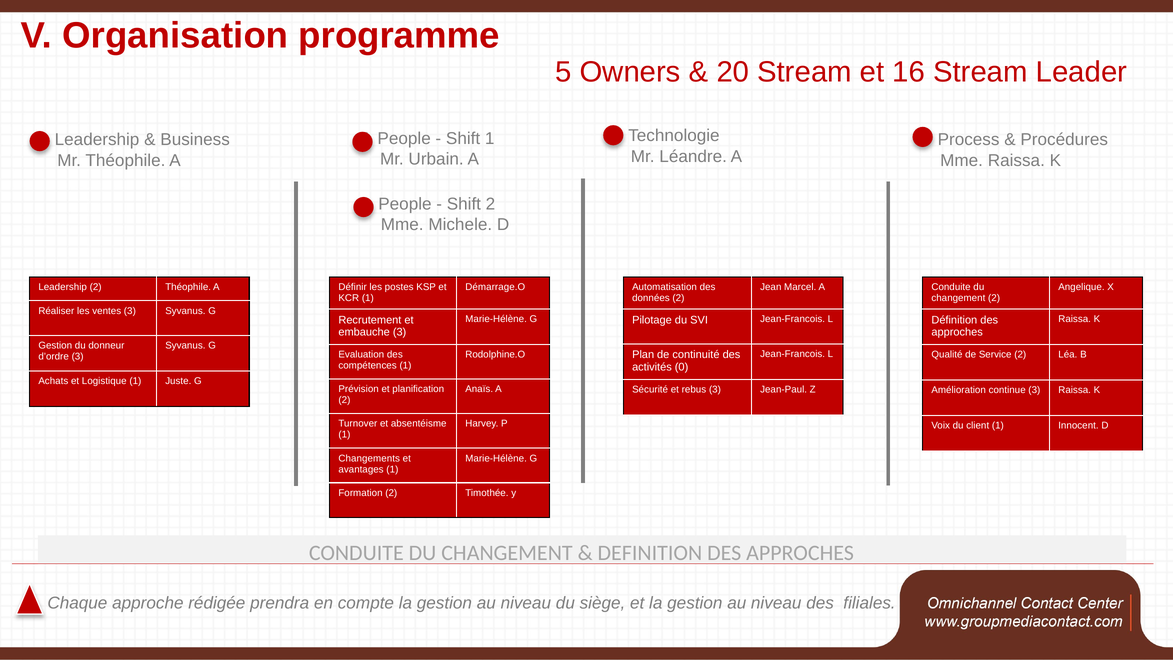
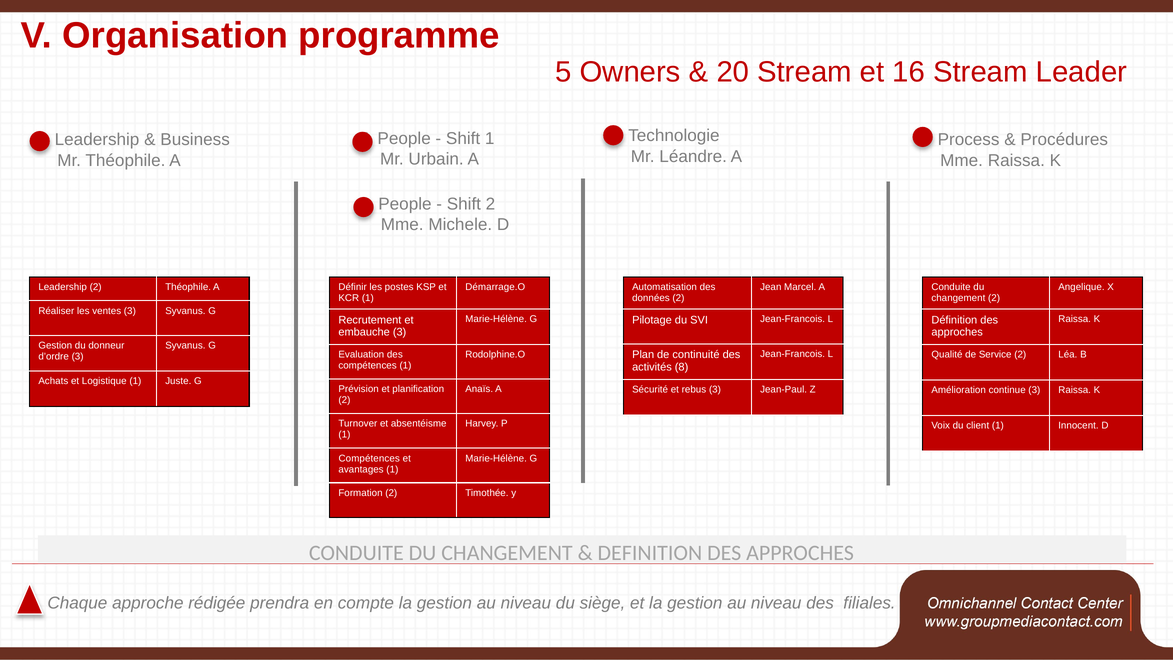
0: 0 -> 8
Changements at (369, 458): Changements -> Compétences
